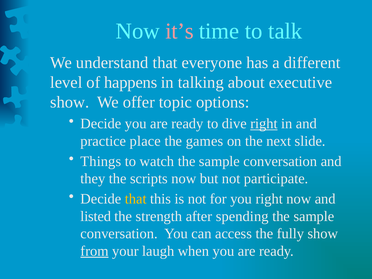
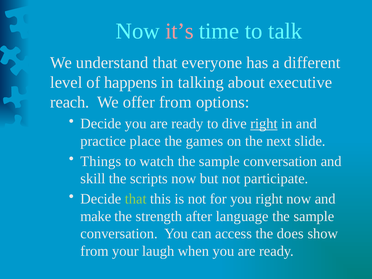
show at (70, 102): show -> reach
offer topic: topic -> from
they: they -> skill
that at (136, 199) colour: yellow -> light green
listed: listed -> make
spending: spending -> language
fully: fully -> does
from at (95, 251) underline: present -> none
